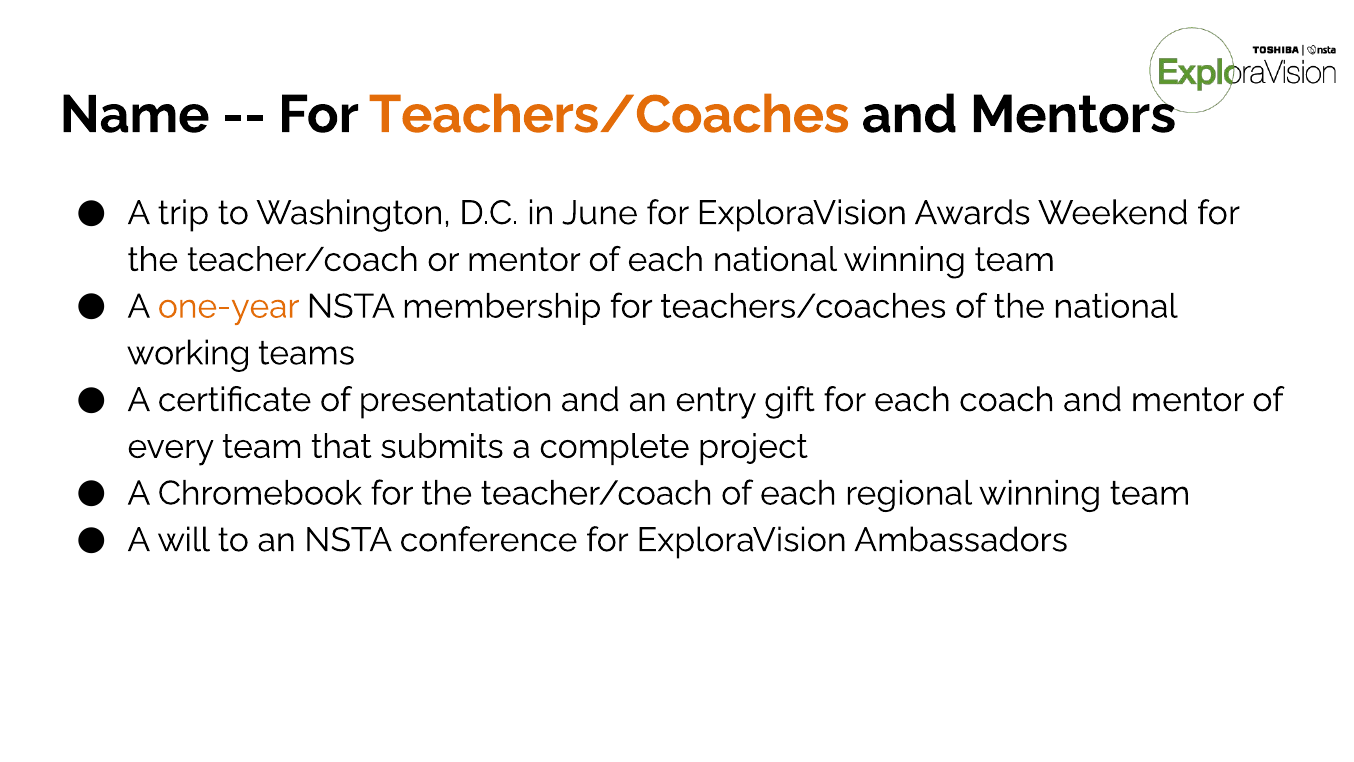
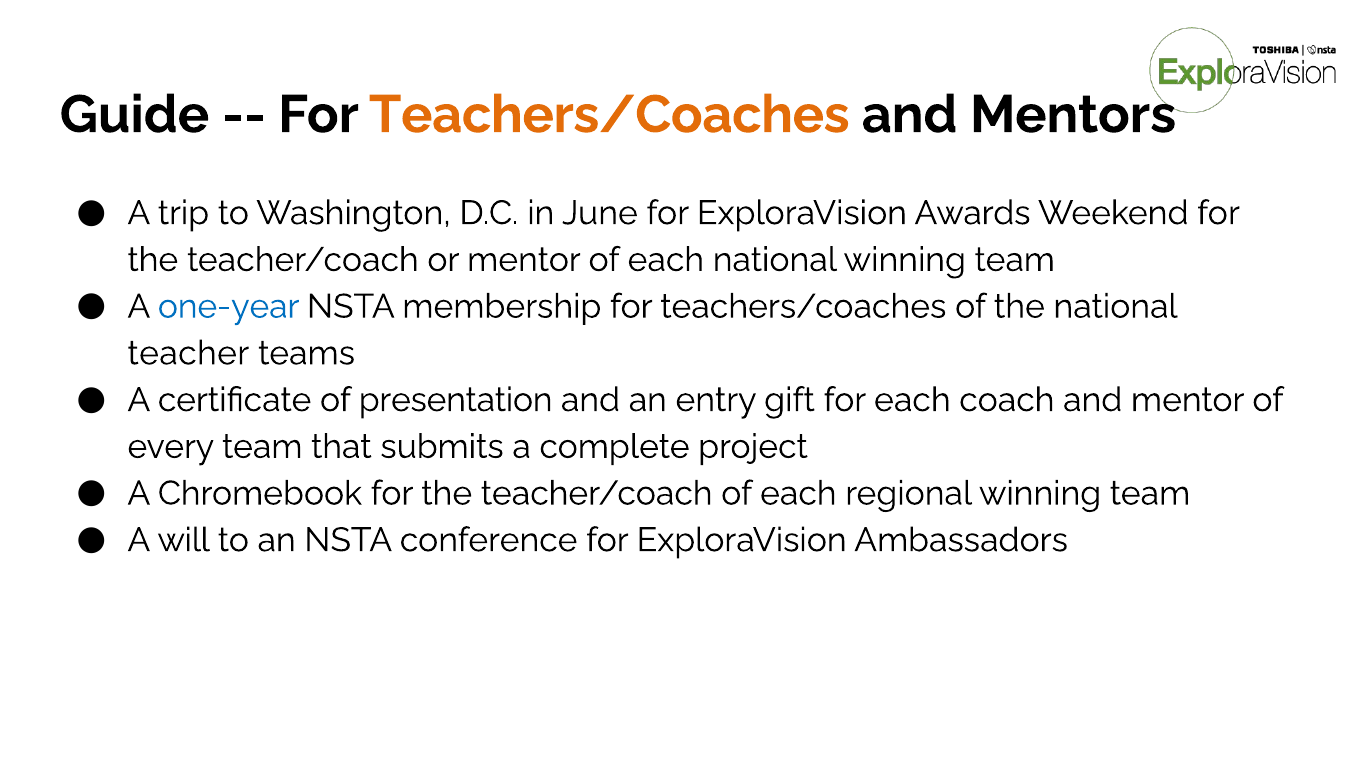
Name: Name -> Guide
one-year colour: orange -> blue
working: working -> teacher
